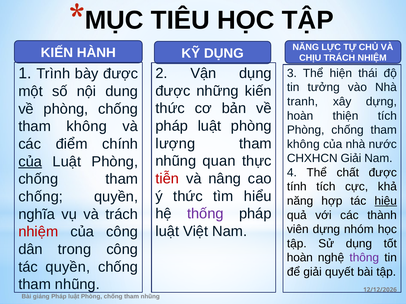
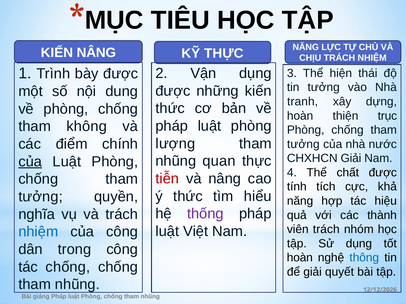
KIẾN HÀNH: HÀNH -> NÂNG
KỸ DỤNG: DỤNG -> THỰC
thiện tích: tích -> trục
không at (303, 144): không -> tưởng
chống at (41, 197): chống -> tưởng
hiệu underline: present -> none
viên dựng: dựng -> trách
nhiệm at (38, 232) colour: red -> blue
thông colour: purple -> blue
tác quyền: quyền -> chống
